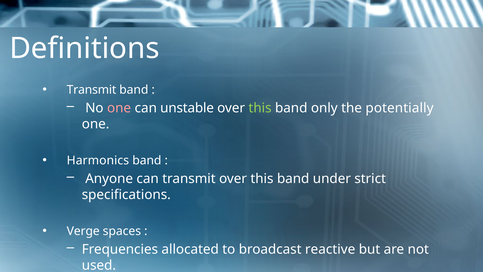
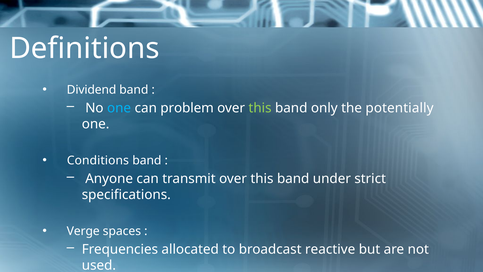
Transmit at (92, 90): Transmit -> Dividend
one at (119, 108) colour: pink -> light blue
unstable: unstable -> problem
Harmonics: Harmonics -> Conditions
